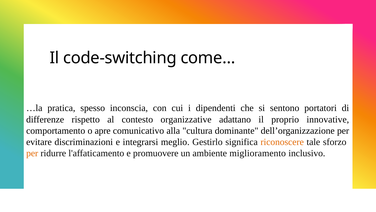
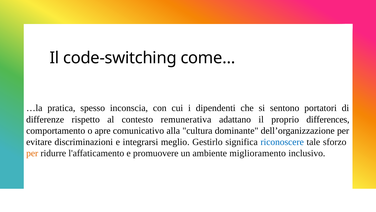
organizzative: organizzative -> remunerativa
innovative: innovative -> differences
riconoscere colour: orange -> blue
